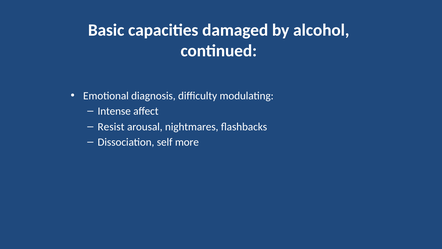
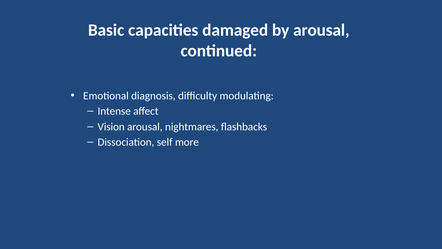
by alcohol: alcohol -> arousal
Resist: Resist -> Vision
